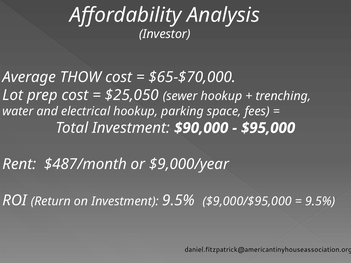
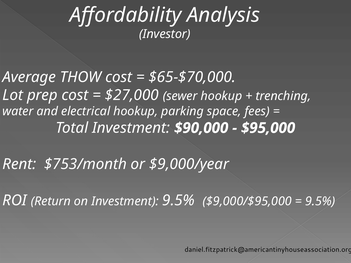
$25,050: $25,050 -> $27,000
$487/month: $487/month -> $753/month
